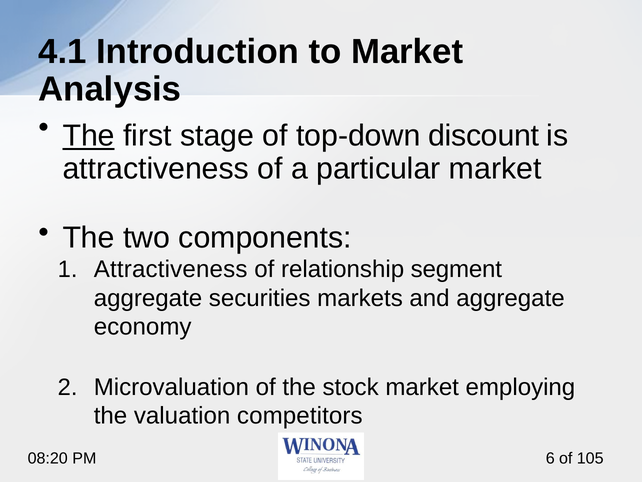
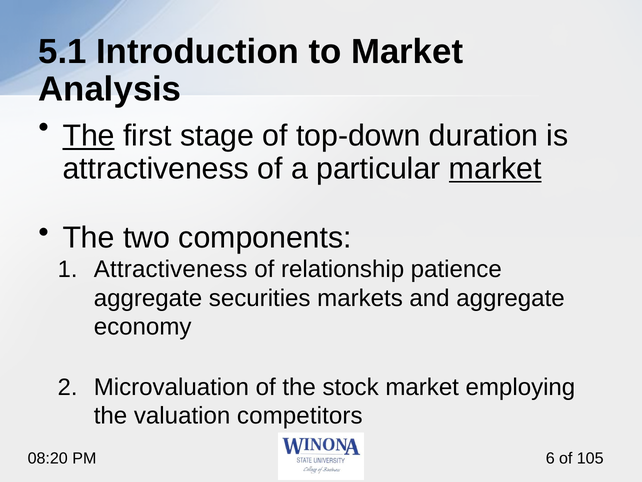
4.1: 4.1 -> 5.1
discount: discount -> duration
market at (495, 169) underline: none -> present
segment: segment -> patience
